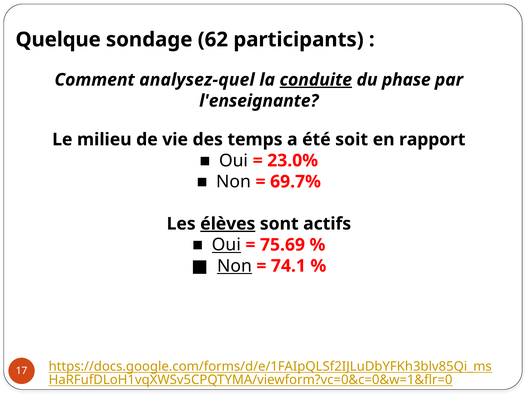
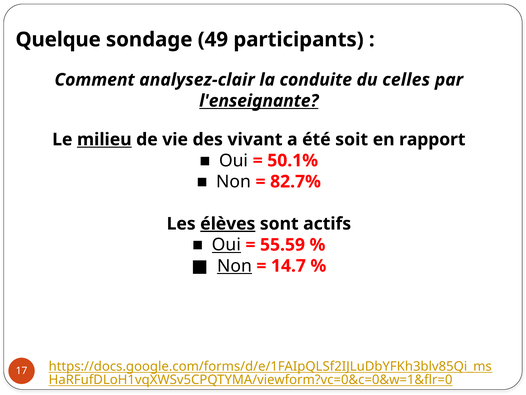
62: 62 -> 49
analysez-quel: analysez-quel -> analysez-clair
conduite underline: present -> none
phase: phase -> celles
l'enseignante underline: none -> present
milieu underline: none -> present
temps: temps -> vivant
23.0%: 23.0% -> 50.1%
69.7%: 69.7% -> 82.7%
75.69: 75.69 -> 55.59
74.1: 74.1 -> 14.7
